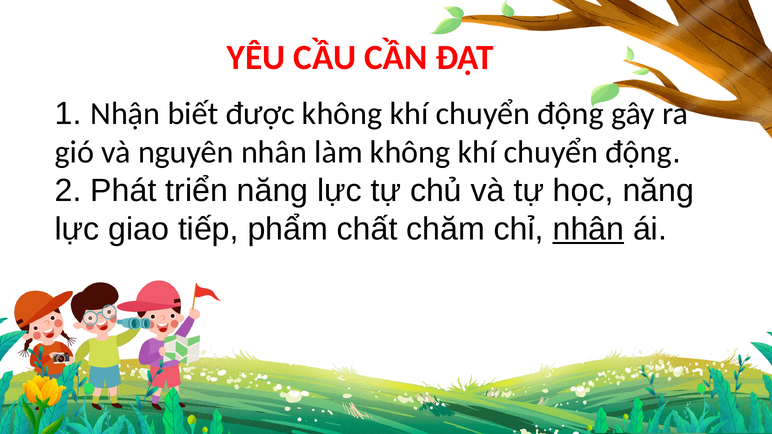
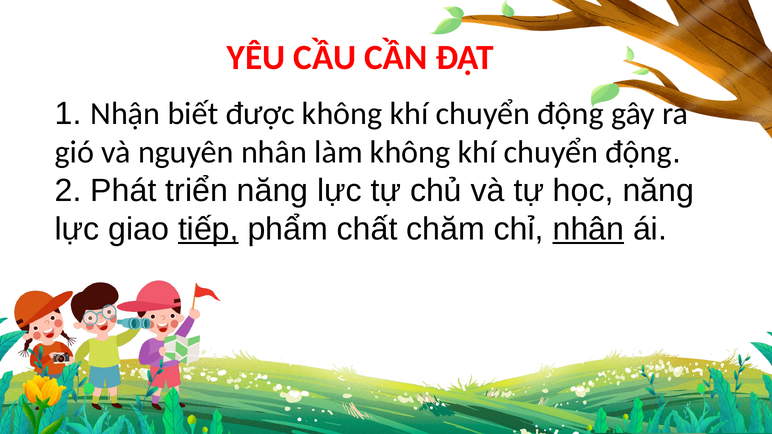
tiếp underline: none -> present
